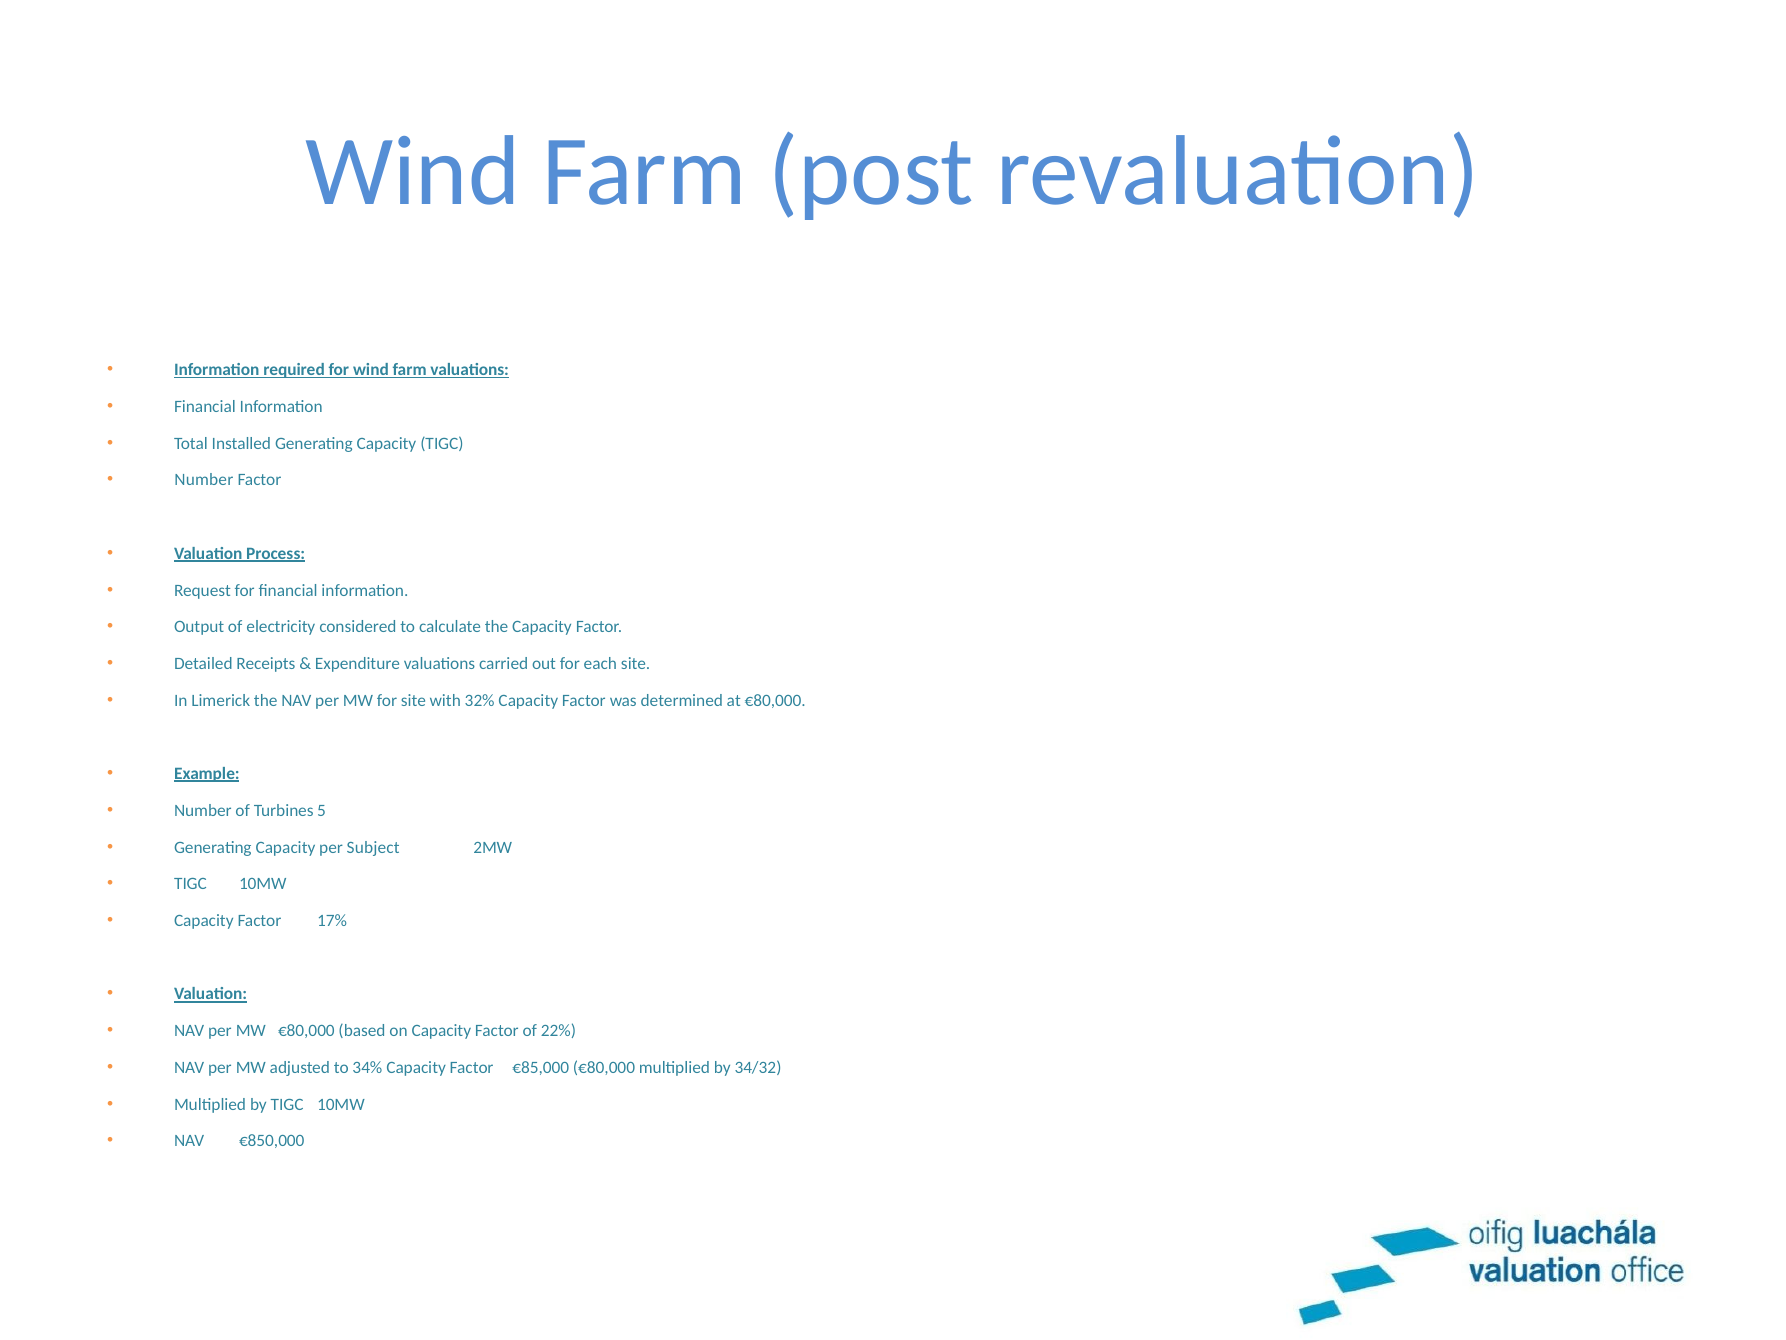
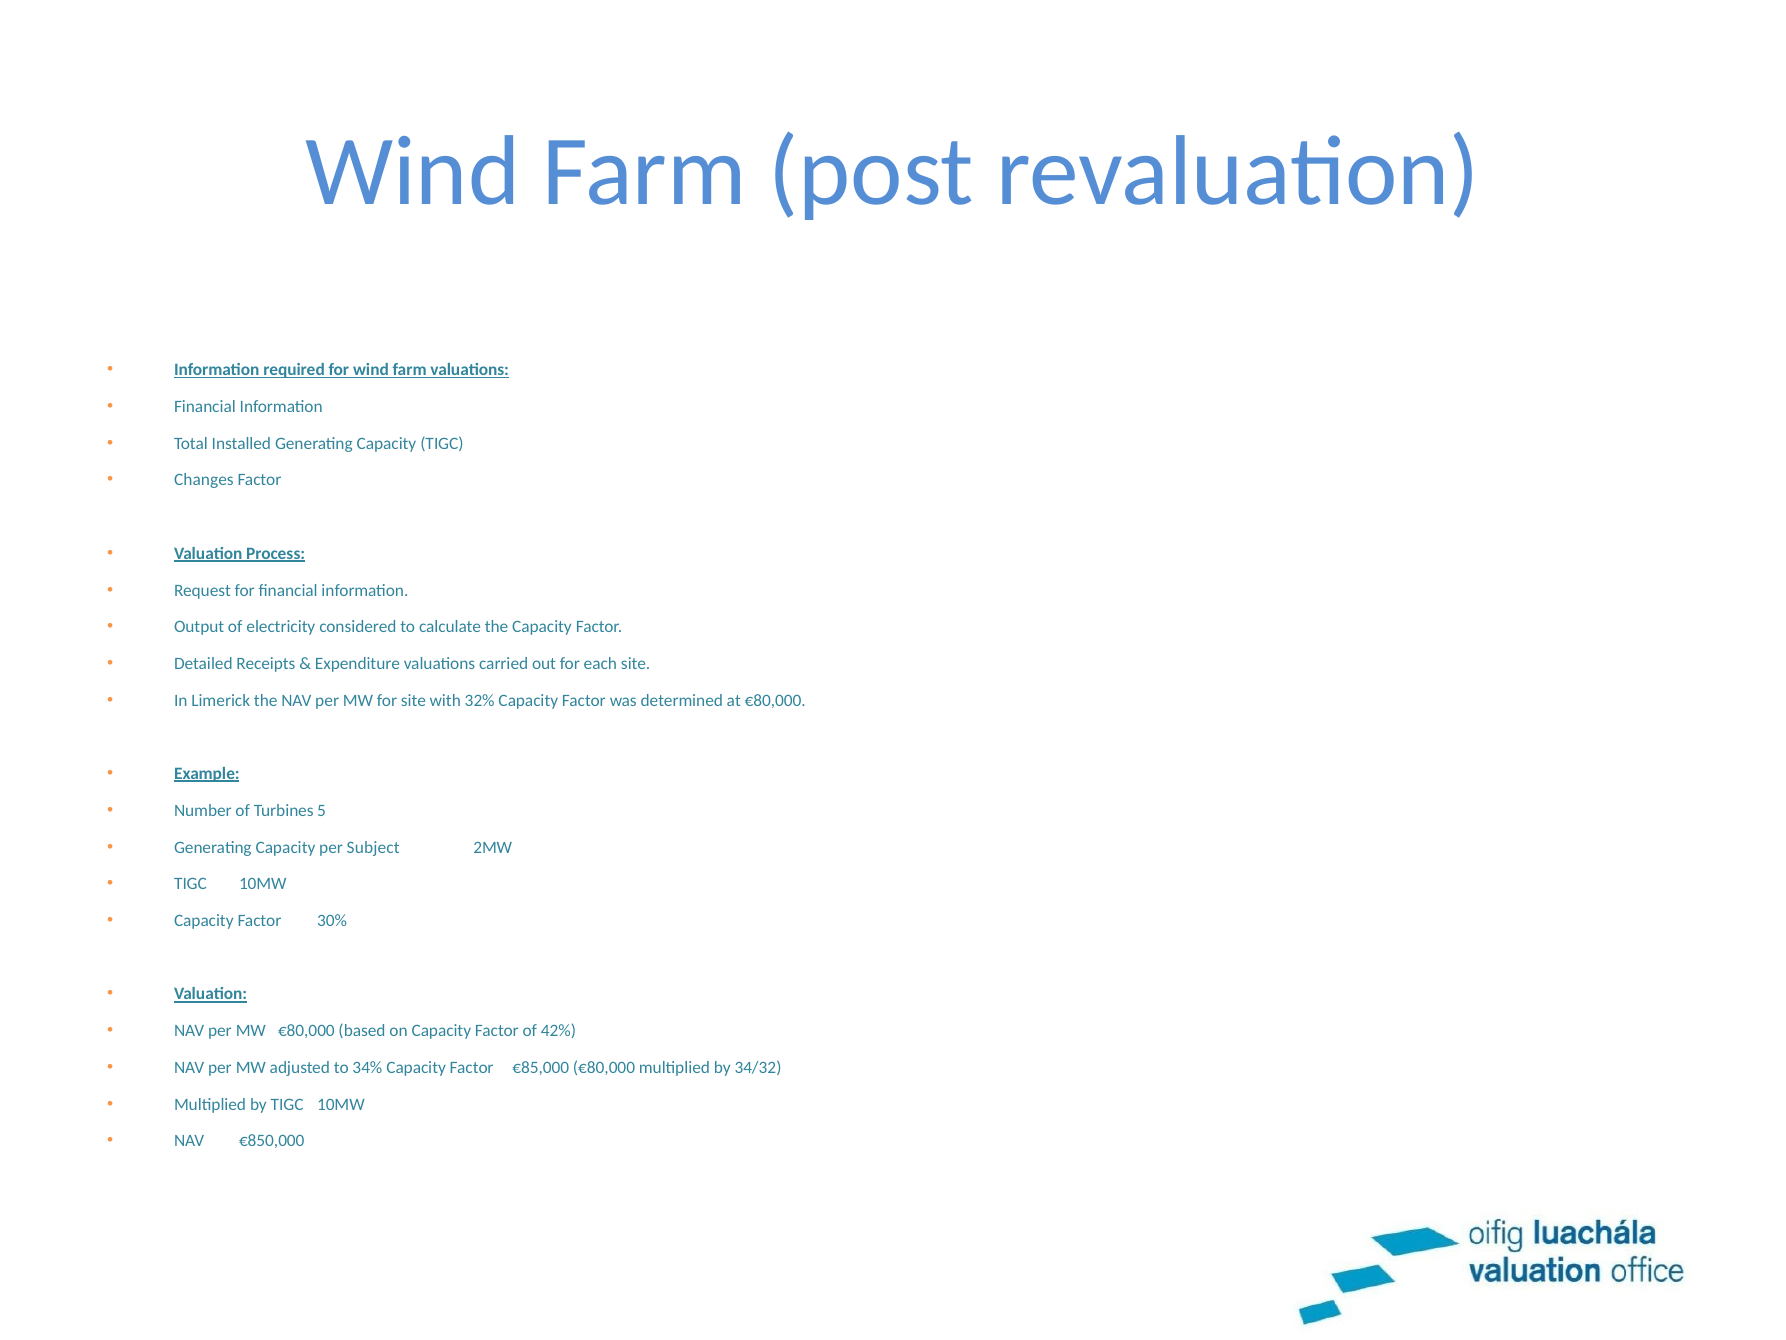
Number at (204, 480): Number -> Changes
17%: 17% -> 30%
22%: 22% -> 42%
